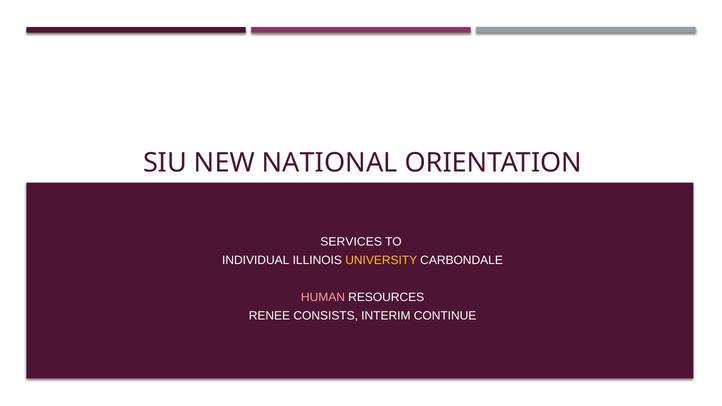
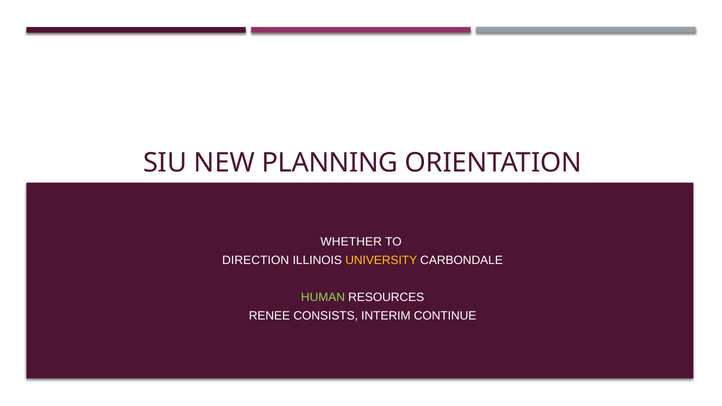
NATIONAL: NATIONAL -> PLANNING
SERVICES: SERVICES -> WHETHER
INDIVIDUAL: INDIVIDUAL -> DIRECTION
HUMAN colour: pink -> light green
